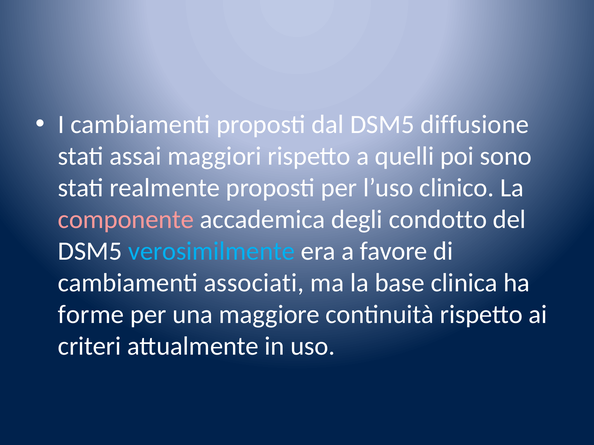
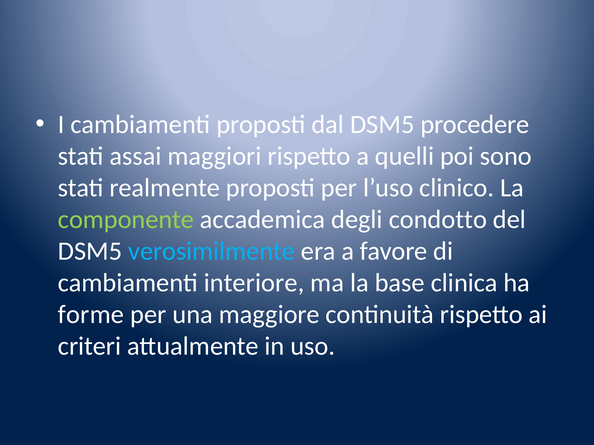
diffusione: diffusione -> procedere
componente colour: pink -> light green
associati: associati -> interiore
